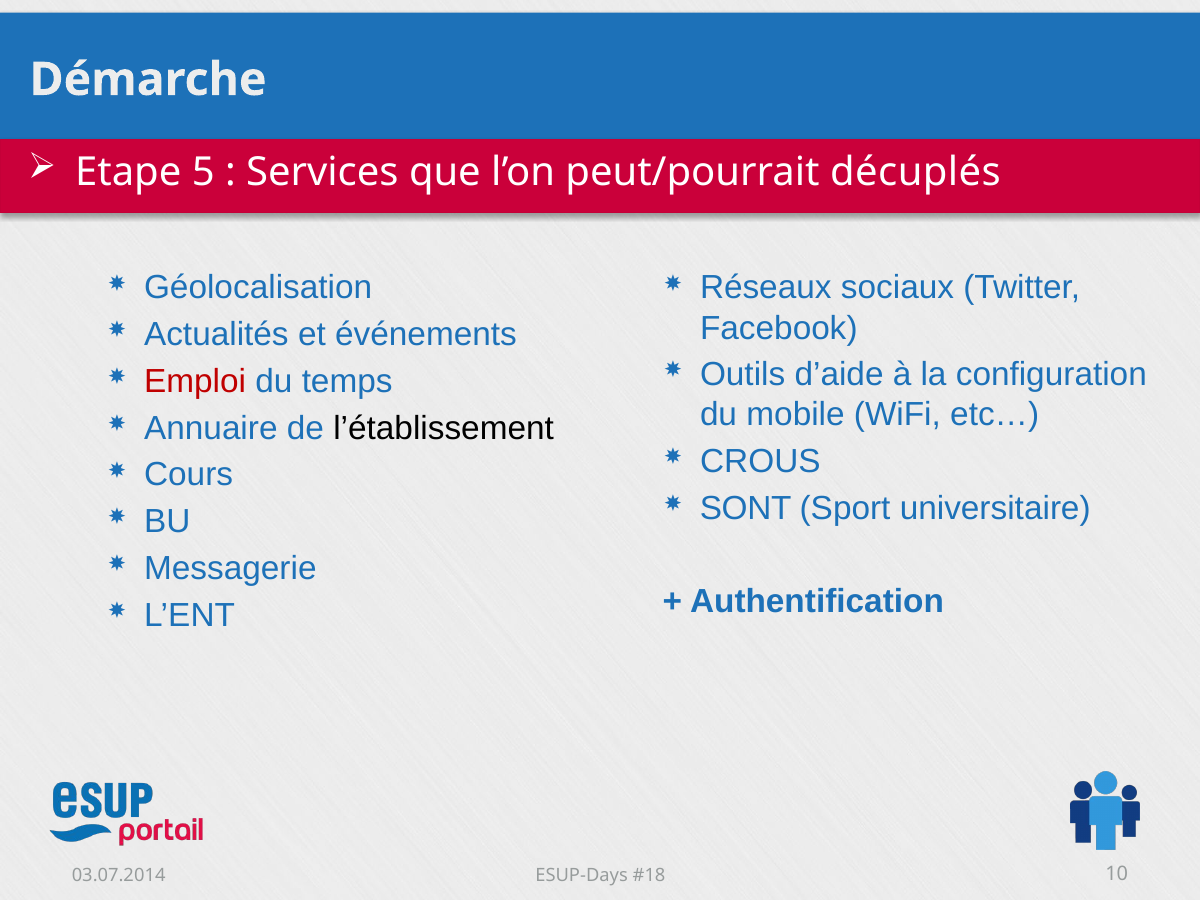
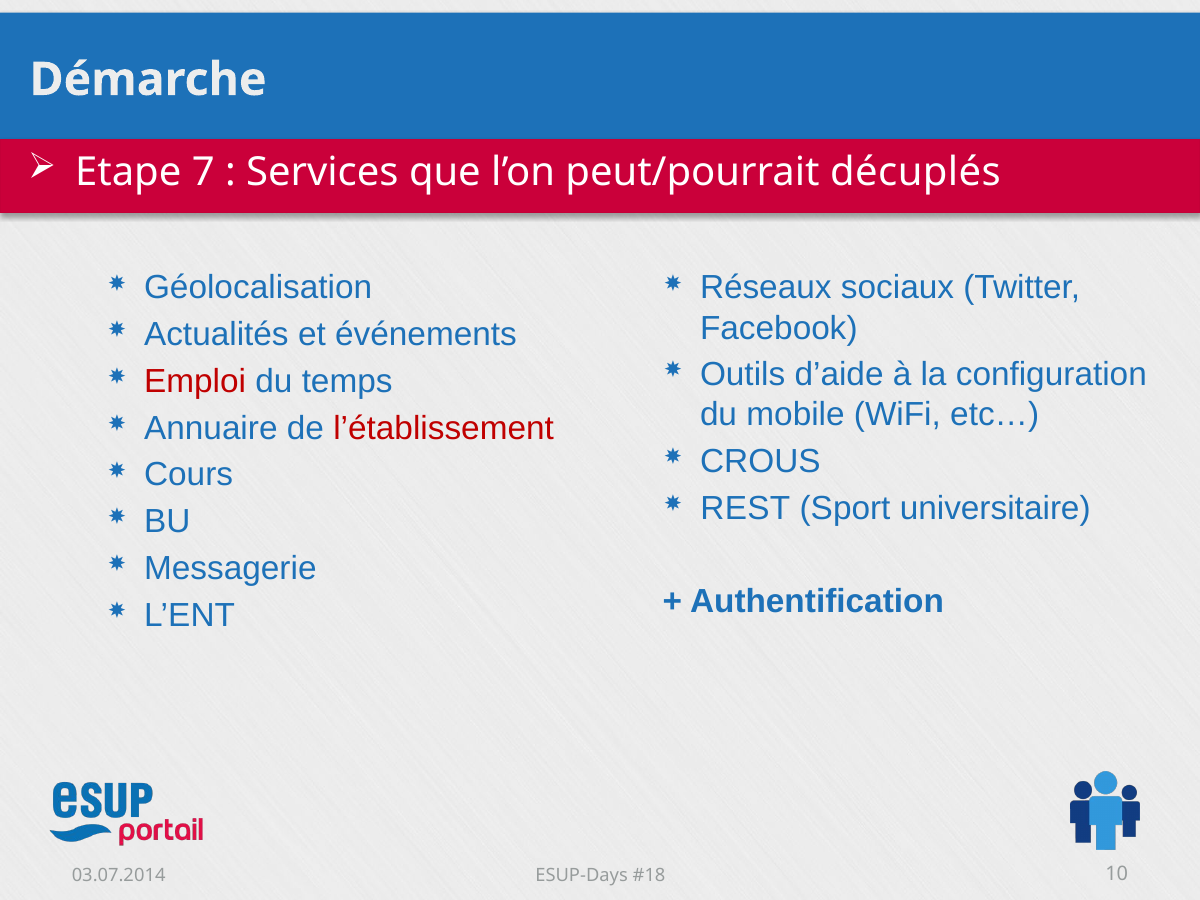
5: 5 -> 7
l’établissement colour: black -> red
SONT: SONT -> REST
